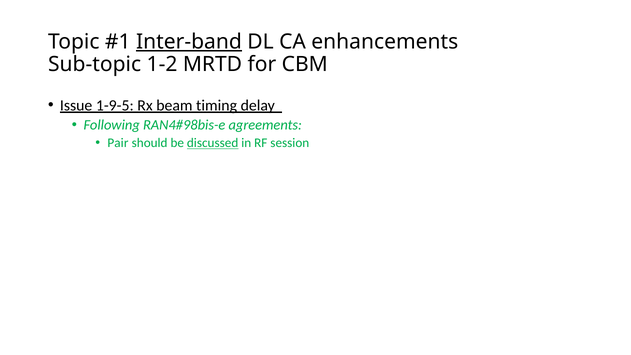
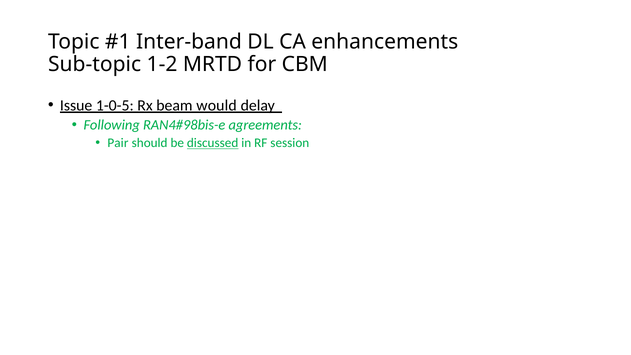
Inter-band underline: present -> none
1-9-5: 1-9-5 -> 1-0-5
timing: timing -> would
